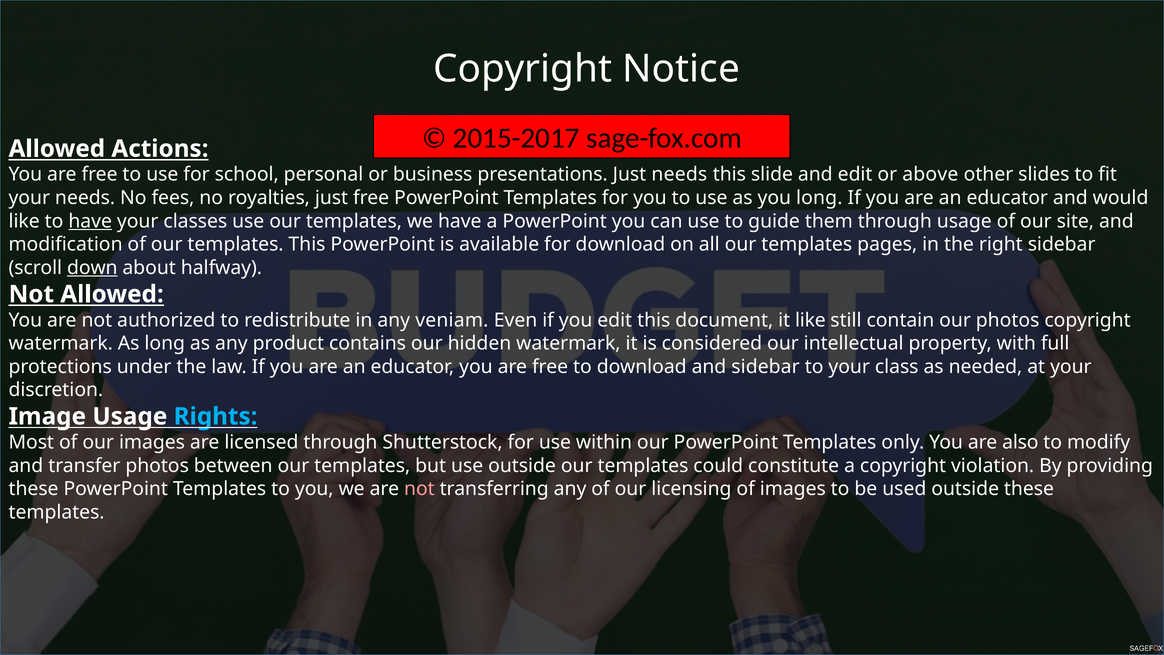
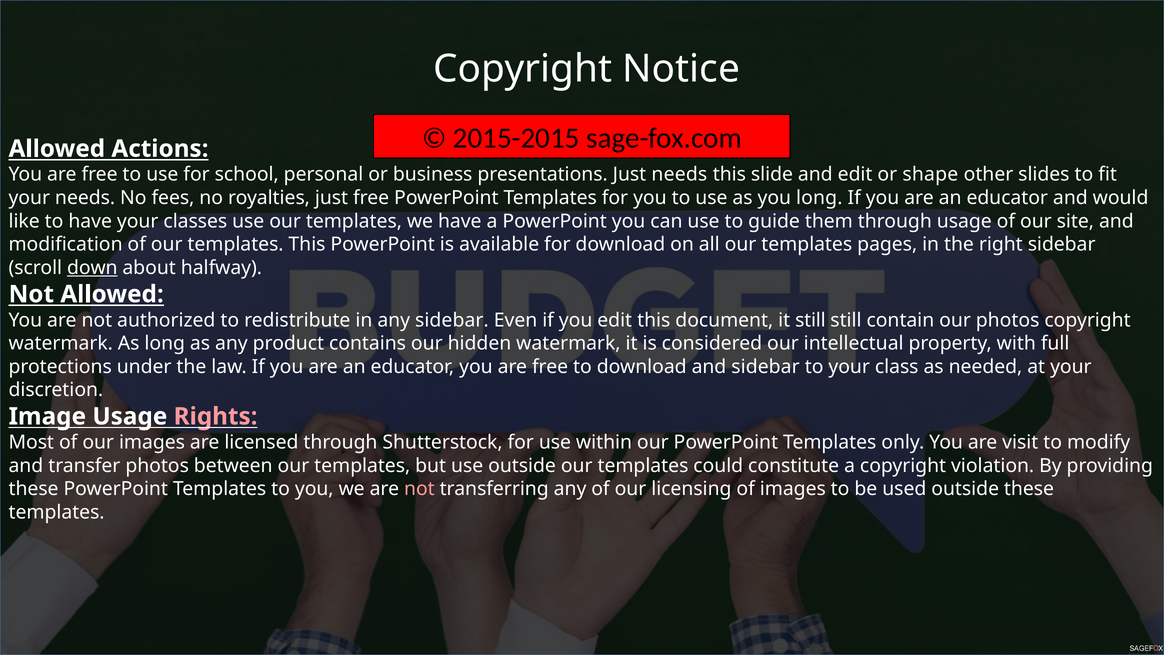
2015-2017: 2015-2017 -> 2015-2015
above: above -> shape
have at (90, 221) underline: present -> none
any veniam: veniam -> sidebar
it like: like -> still
Rights colour: light blue -> pink
also: also -> visit
